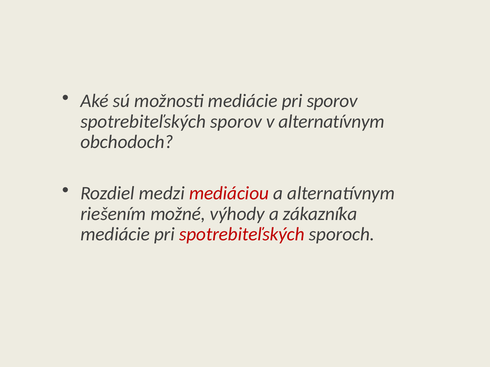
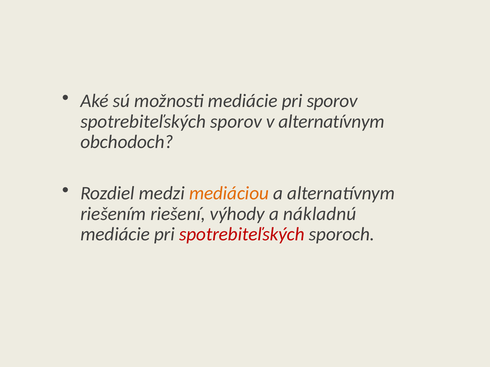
mediáciou colour: red -> orange
možné: možné -> riešení
zákazníka: zákazníka -> nákladnú
